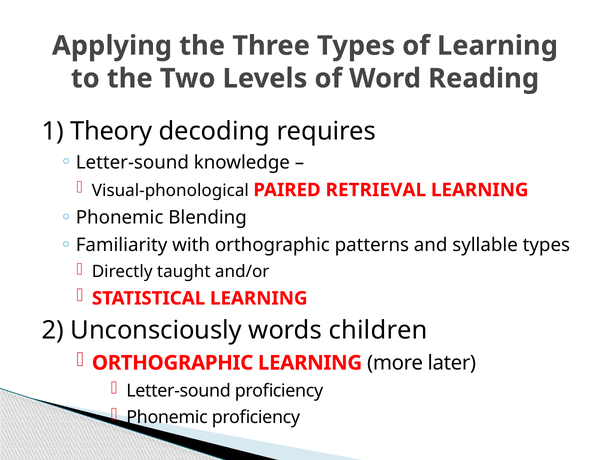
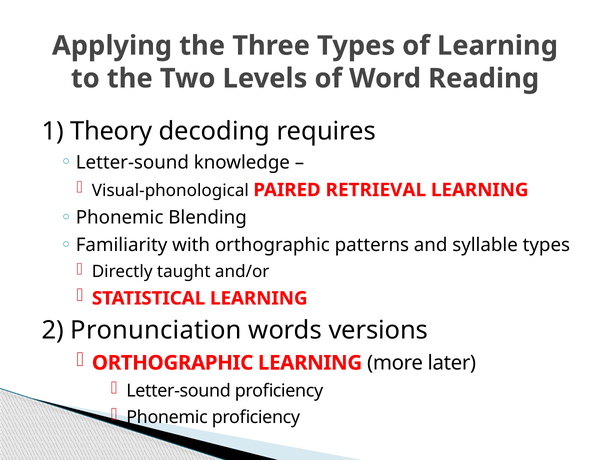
Unconsciously: Unconsciously -> Pronunciation
children: children -> versions
